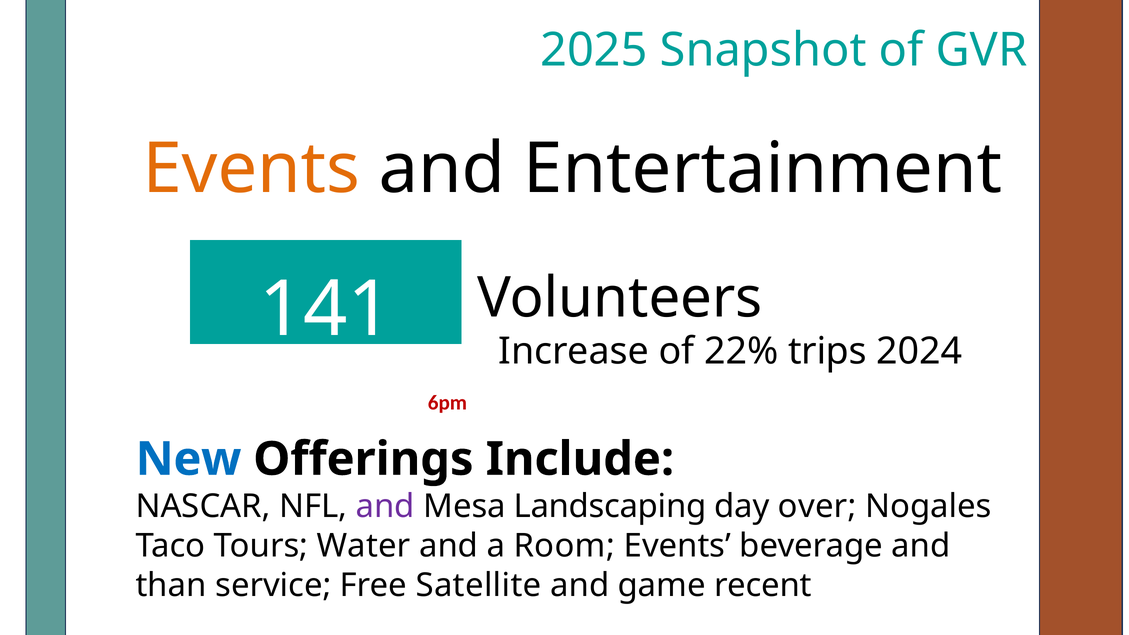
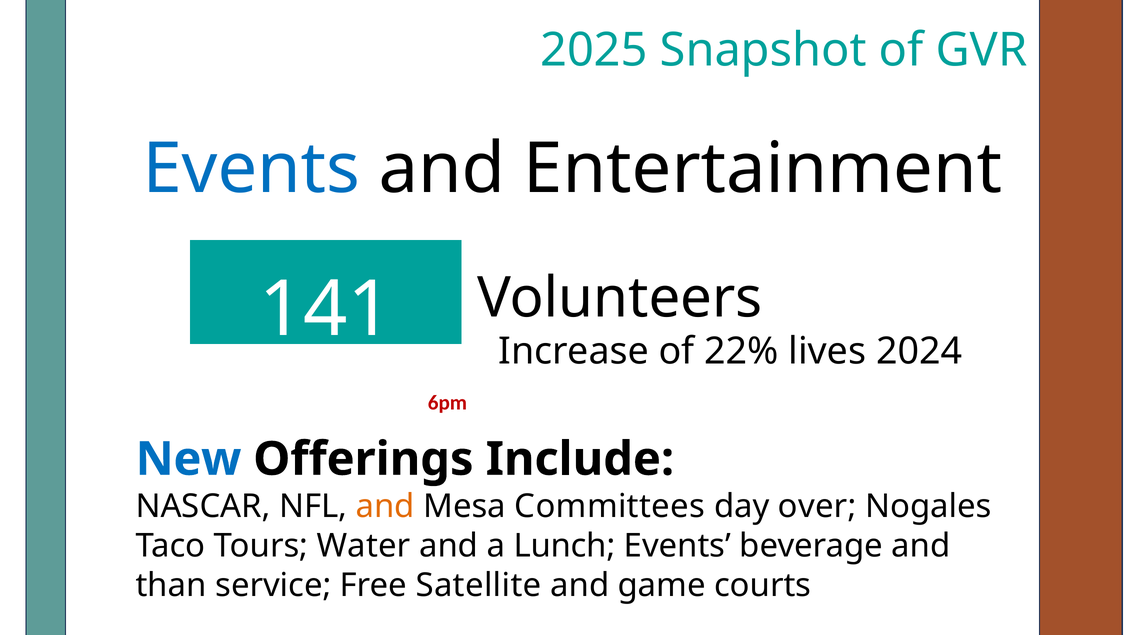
Events at (251, 169) colour: orange -> blue
trips: trips -> lives
and at (385, 506) colour: purple -> orange
Landscaping: Landscaping -> Committees
Room: Room -> Lunch
recent: recent -> courts
